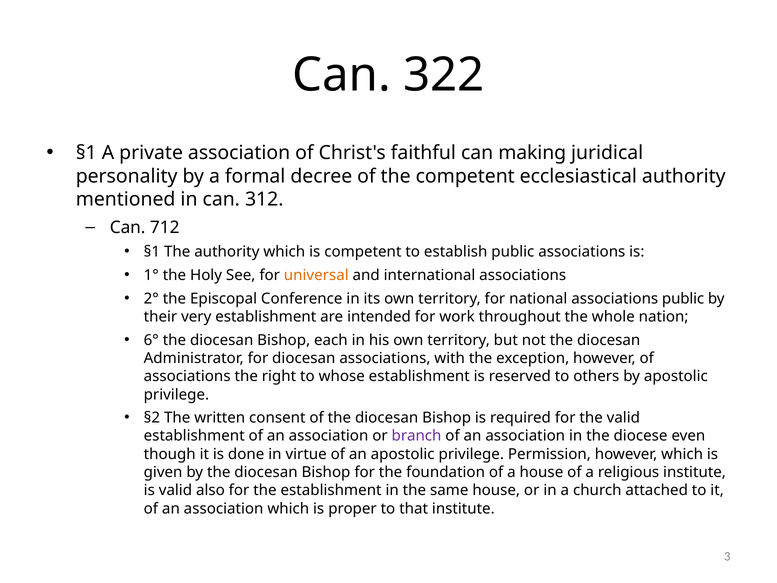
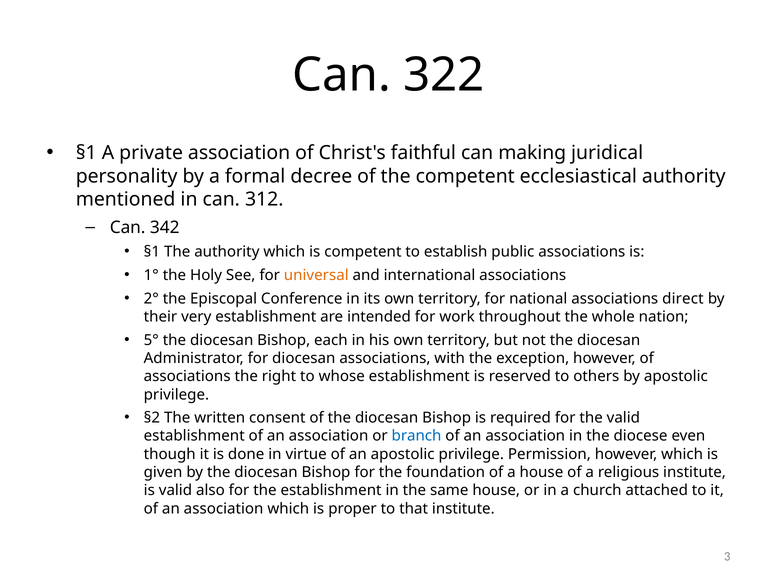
712: 712 -> 342
associations public: public -> direct
6°: 6° -> 5°
branch colour: purple -> blue
